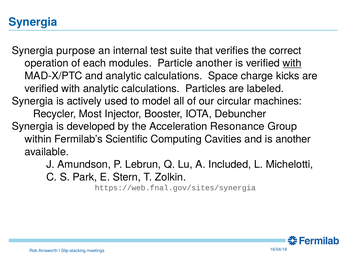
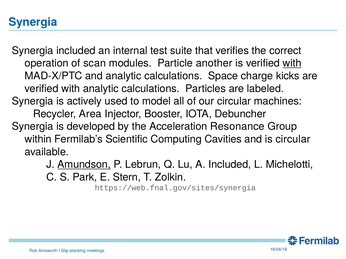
Synergia purpose: purpose -> included
each: each -> scan
Most: Most -> Area
is another: another -> circular
Amundson underline: none -> present
